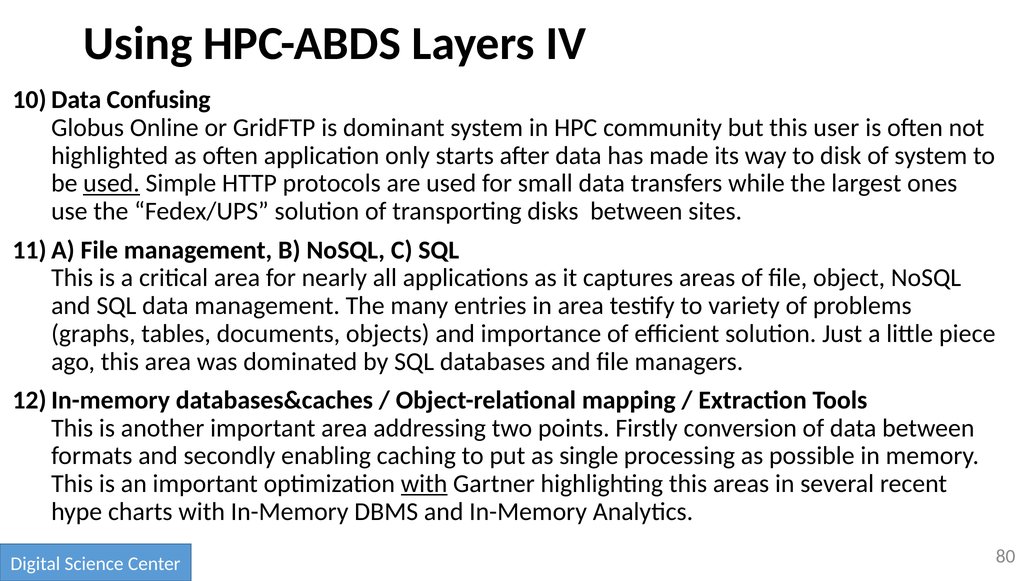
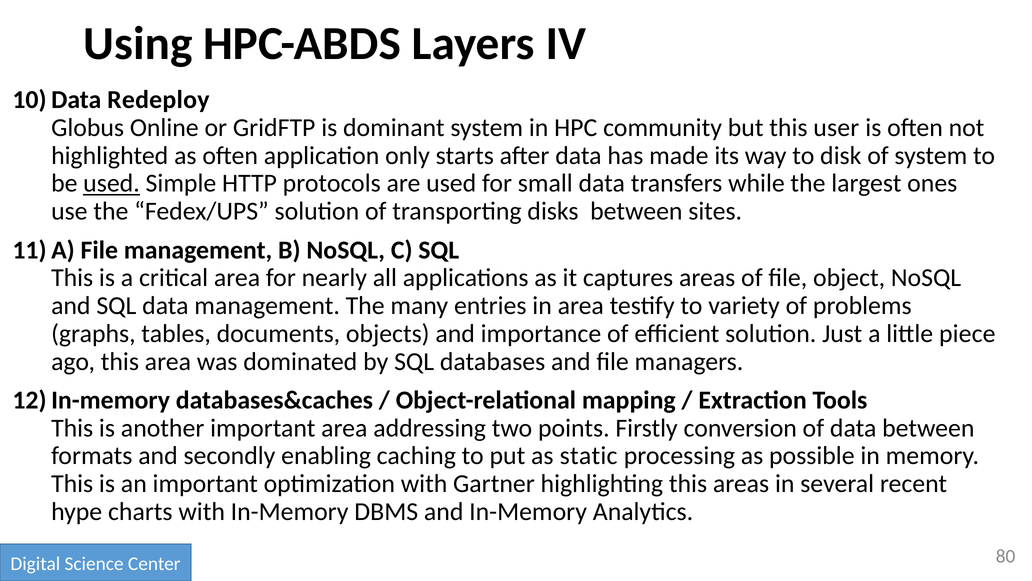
Confusing: Confusing -> Redeploy
single: single -> static
with at (424, 483) underline: present -> none
